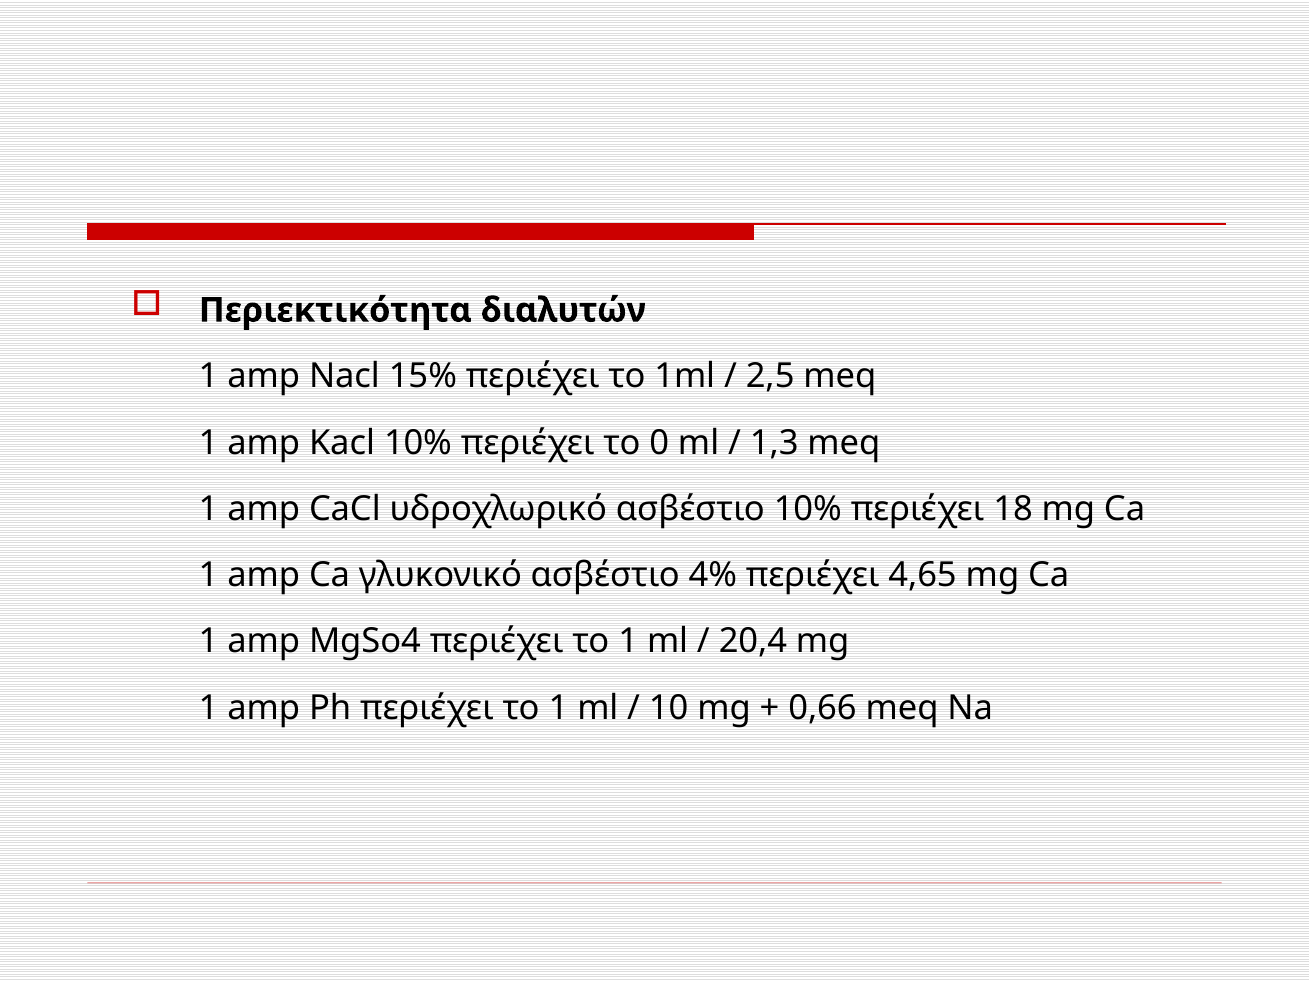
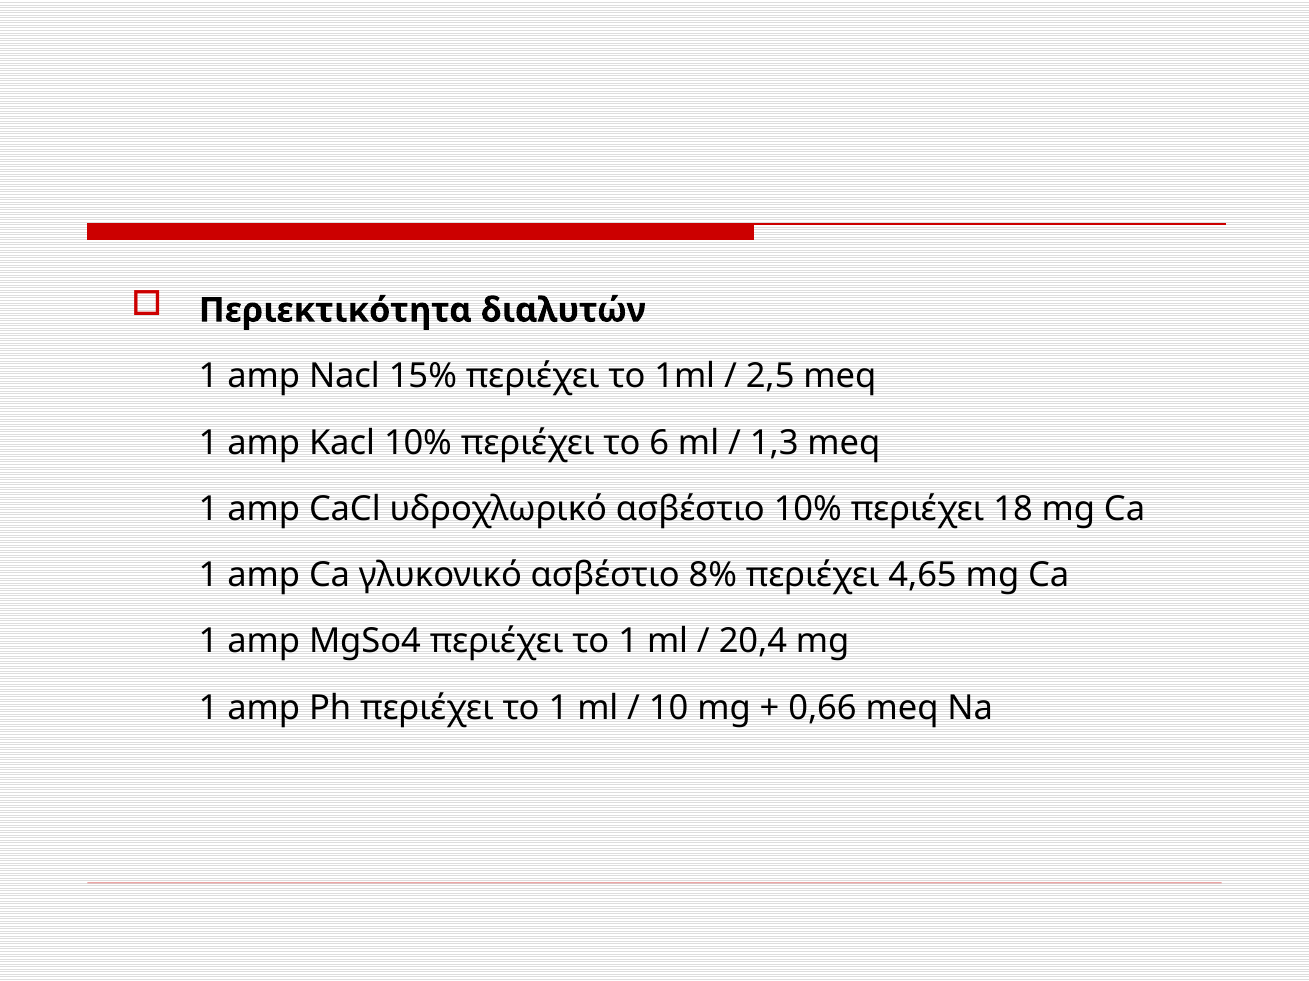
0: 0 -> 6
4%: 4% -> 8%
